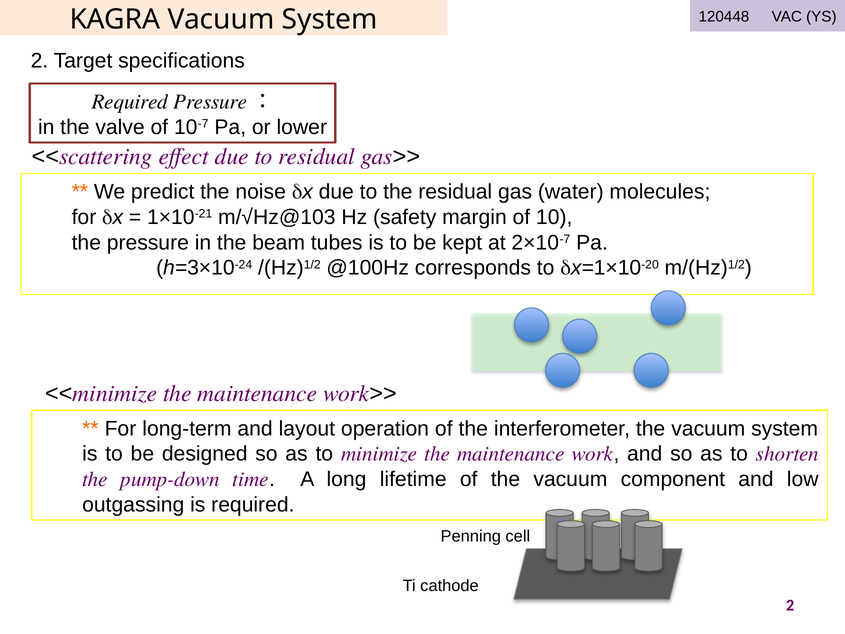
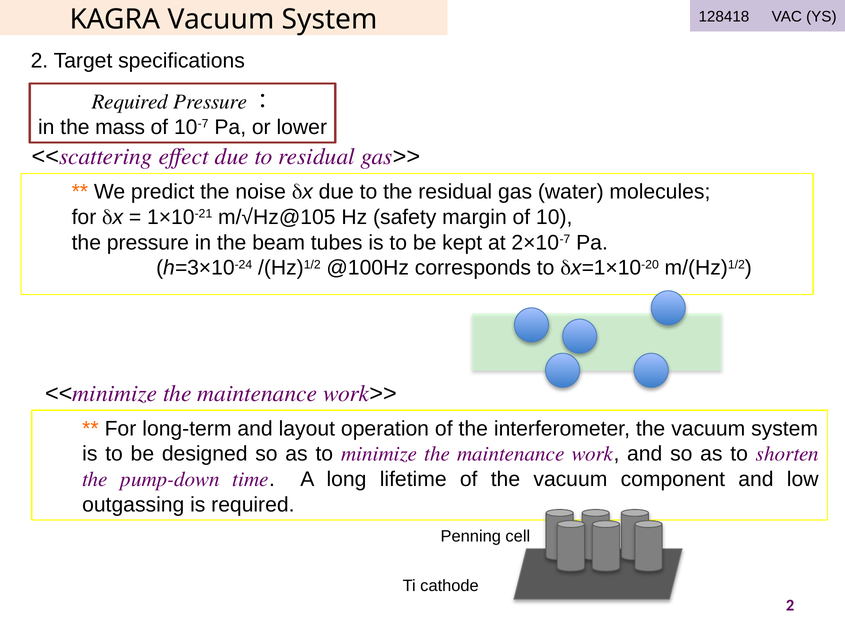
120448: 120448 -> 128418
valve: valve -> mass
m/√Hz@103: m/√Hz@103 -> m/√Hz@105
